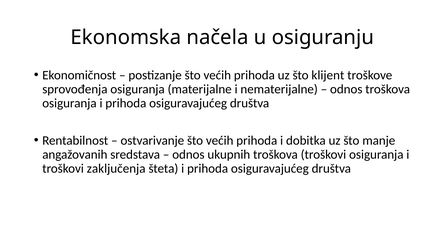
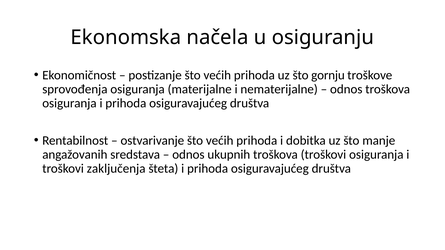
klijent: klijent -> gornju
